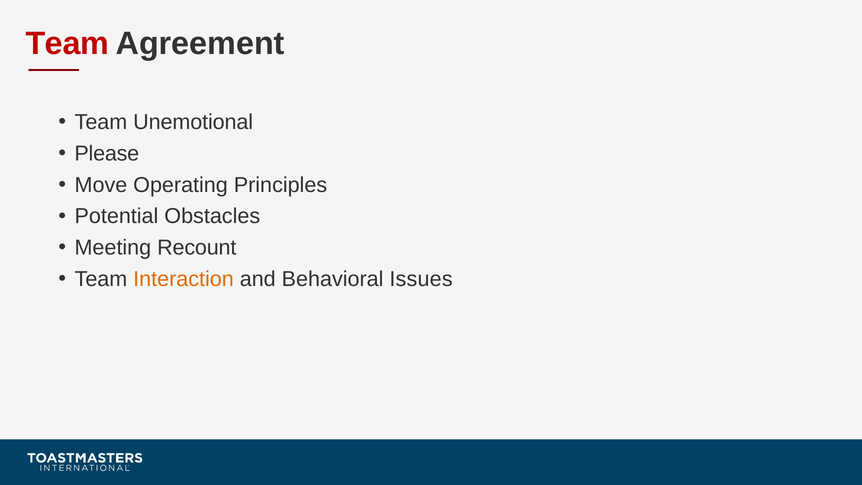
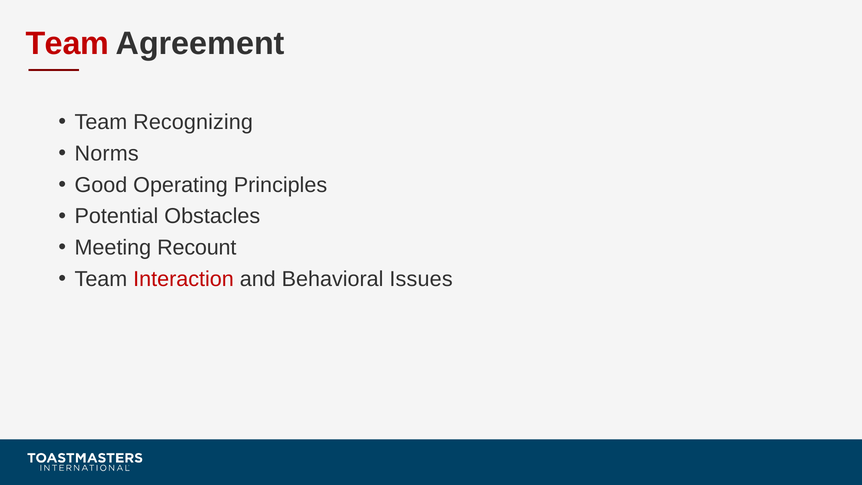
Unemotional: Unemotional -> Recognizing
Please: Please -> Norms
Move: Move -> Good
Interaction colour: orange -> red
